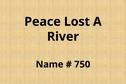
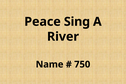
Lost: Lost -> Sing
